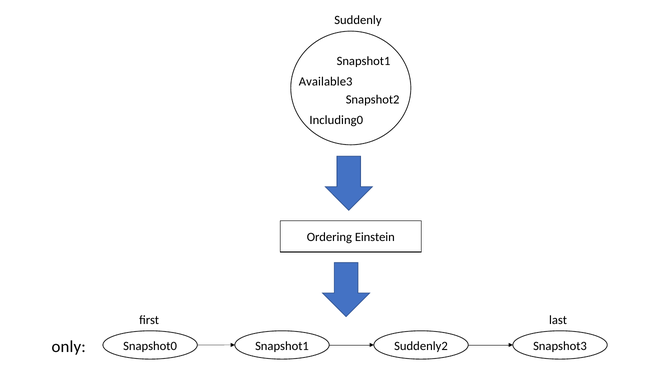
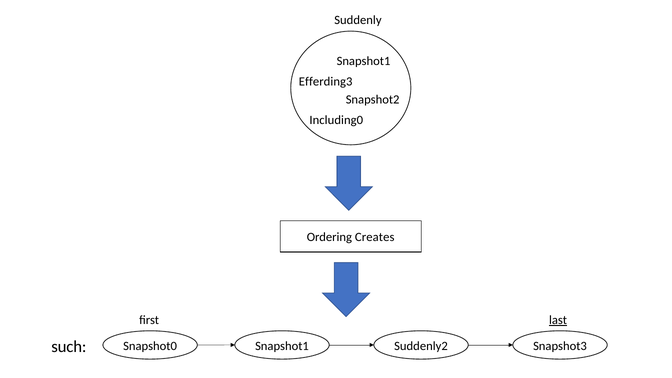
Available3: Available3 -> Efferding3
Einstein: Einstein -> Creates
last underline: none -> present
only: only -> such
